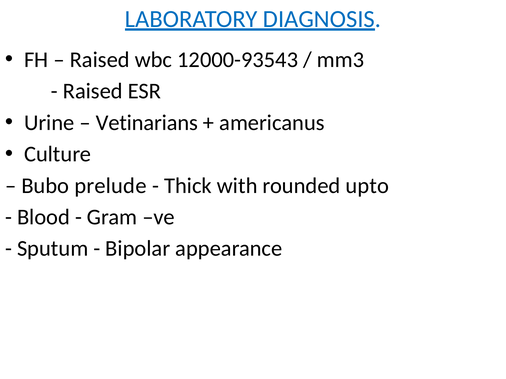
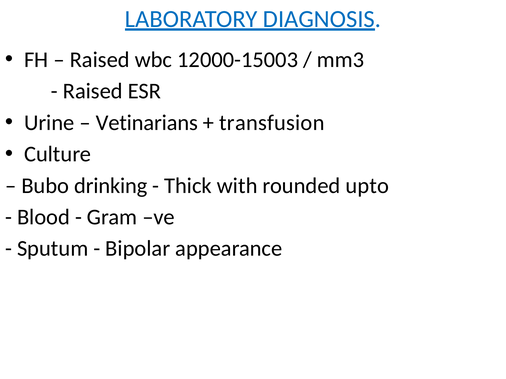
12000-93543: 12000-93543 -> 12000-15003
americanus: americanus -> transfusion
prelude: prelude -> drinking
